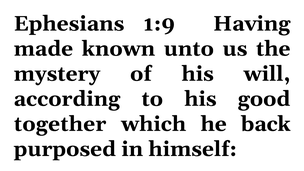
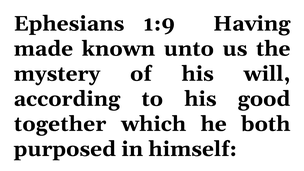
back: back -> both
